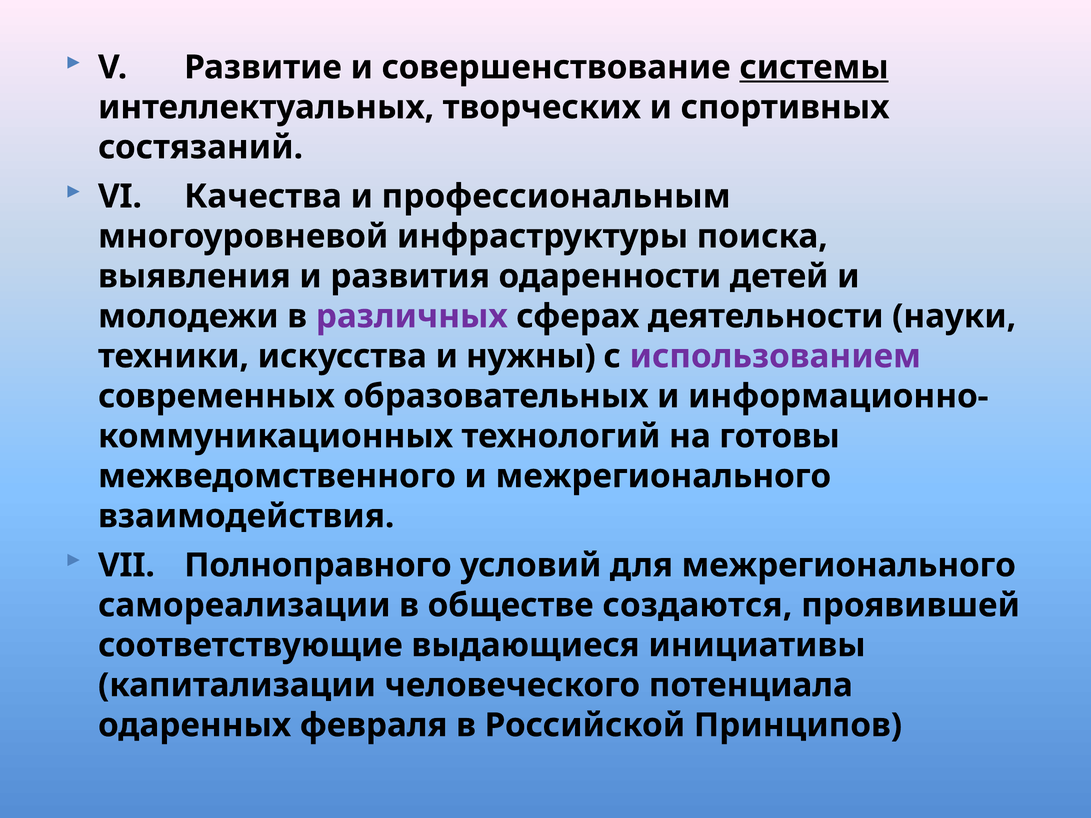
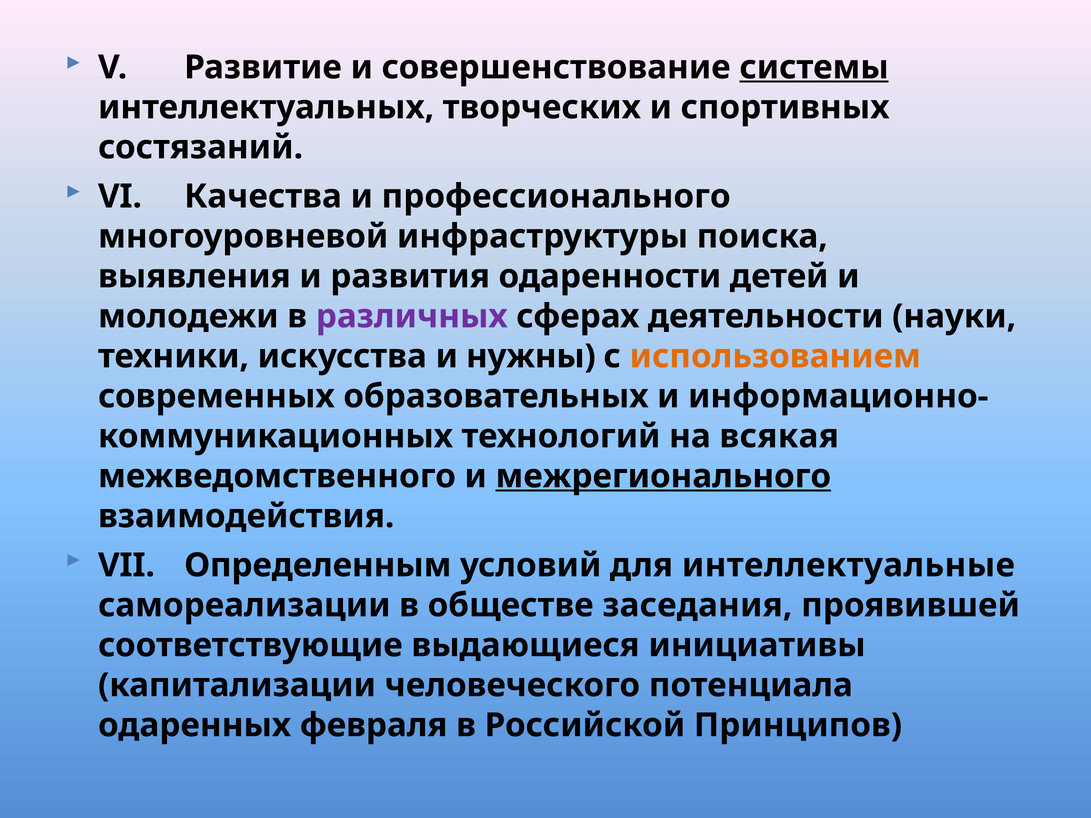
профессиональным: профессиональным -> профессионального
использованием colour: purple -> orange
готовы: готовы -> всякая
межрегионального at (663, 476) underline: none -> present
Полноправного: Полноправного -> Определенным
для межрегионального: межрегионального -> интеллектуальные
создаются: создаются -> заседания
